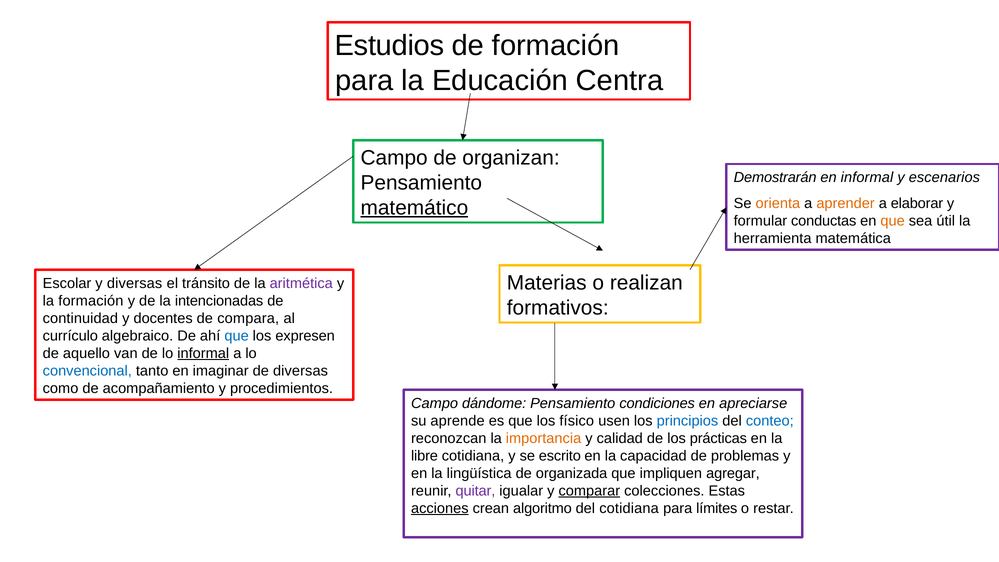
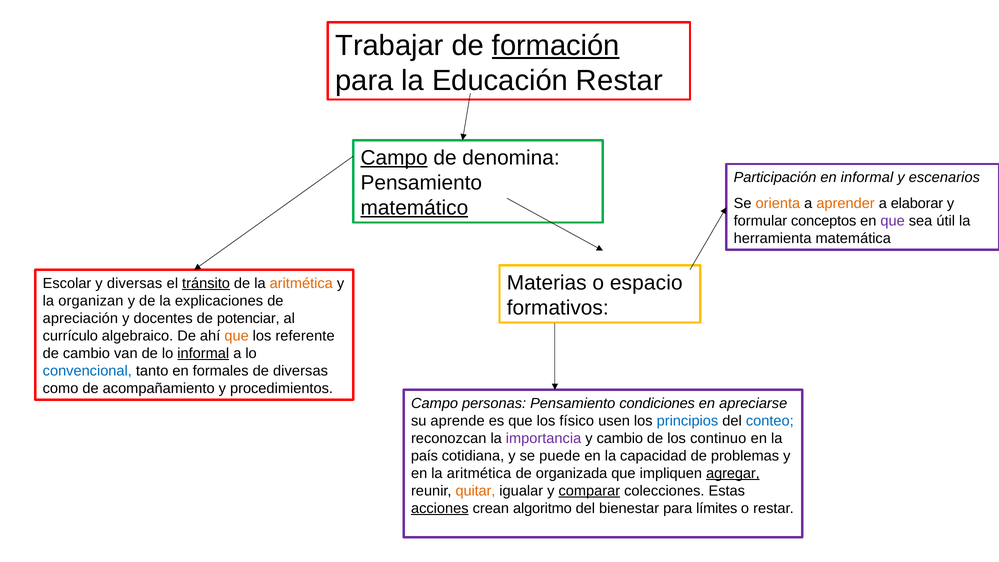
Estudios: Estudios -> Trabajar
formación at (556, 45) underline: none -> present
Educación Centra: Centra -> Restar
Campo at (394, 158) underline: none -> present
organizan: organizan -> denomina
Demostrarán: Demostrarán -> Participación
conductas: conductas -> conceptos
que at (893, 221) colour: orange -> purple
realizan: realizan -> espacio
tránsito underline: none -> present
aritmética at (301, 283) colour: purple -> orange
la formación: formación -> organizan
intencionadas: intencionadas -> explicaciones
continuidad: continuidad -> apreciación
compara: compara -> potenciar
que at (237, 336) colour: blue -> orange
expresen: expresen -> referente
de aquello: aquello -> cambio
imaginar: imaginar -> formales
dándome: dándome -> personas
importancia colour: orange -> purple
y calidad: calidad -> cambio
prácticas: prácticas -> continuo
libre: libre -> país
escrito: escrito -> puede
en la lingüística: lingüística -> aritmética
agregar underline: none -> present
quitar colour: purple -> orange
del cotidiana: cotidiana -> bienestar
